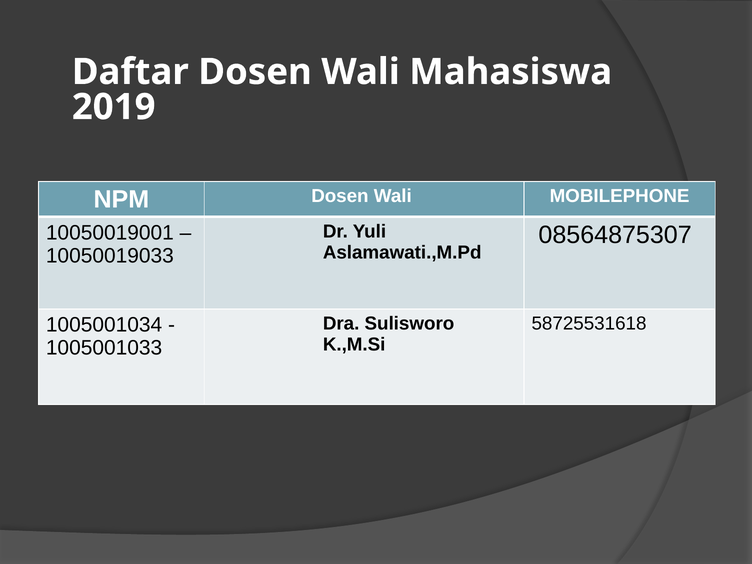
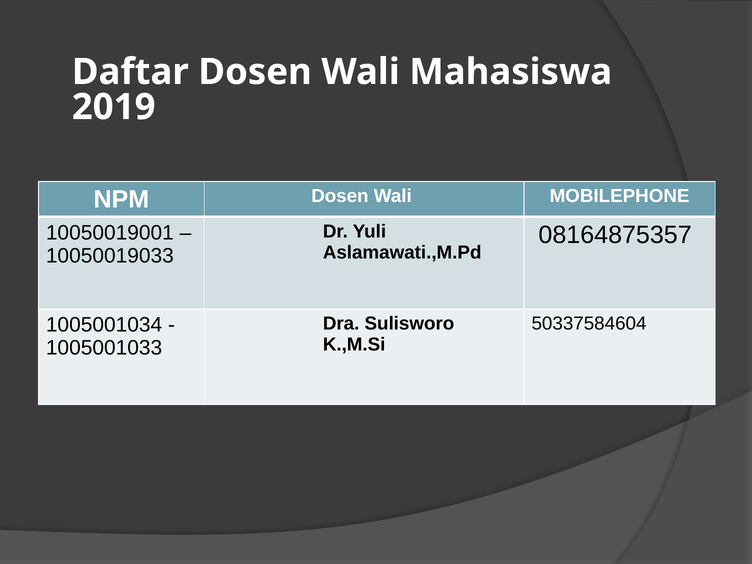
08564875307: 08564875307 -> 08164875357
58725531618: 58725531618 -> 50337584604
